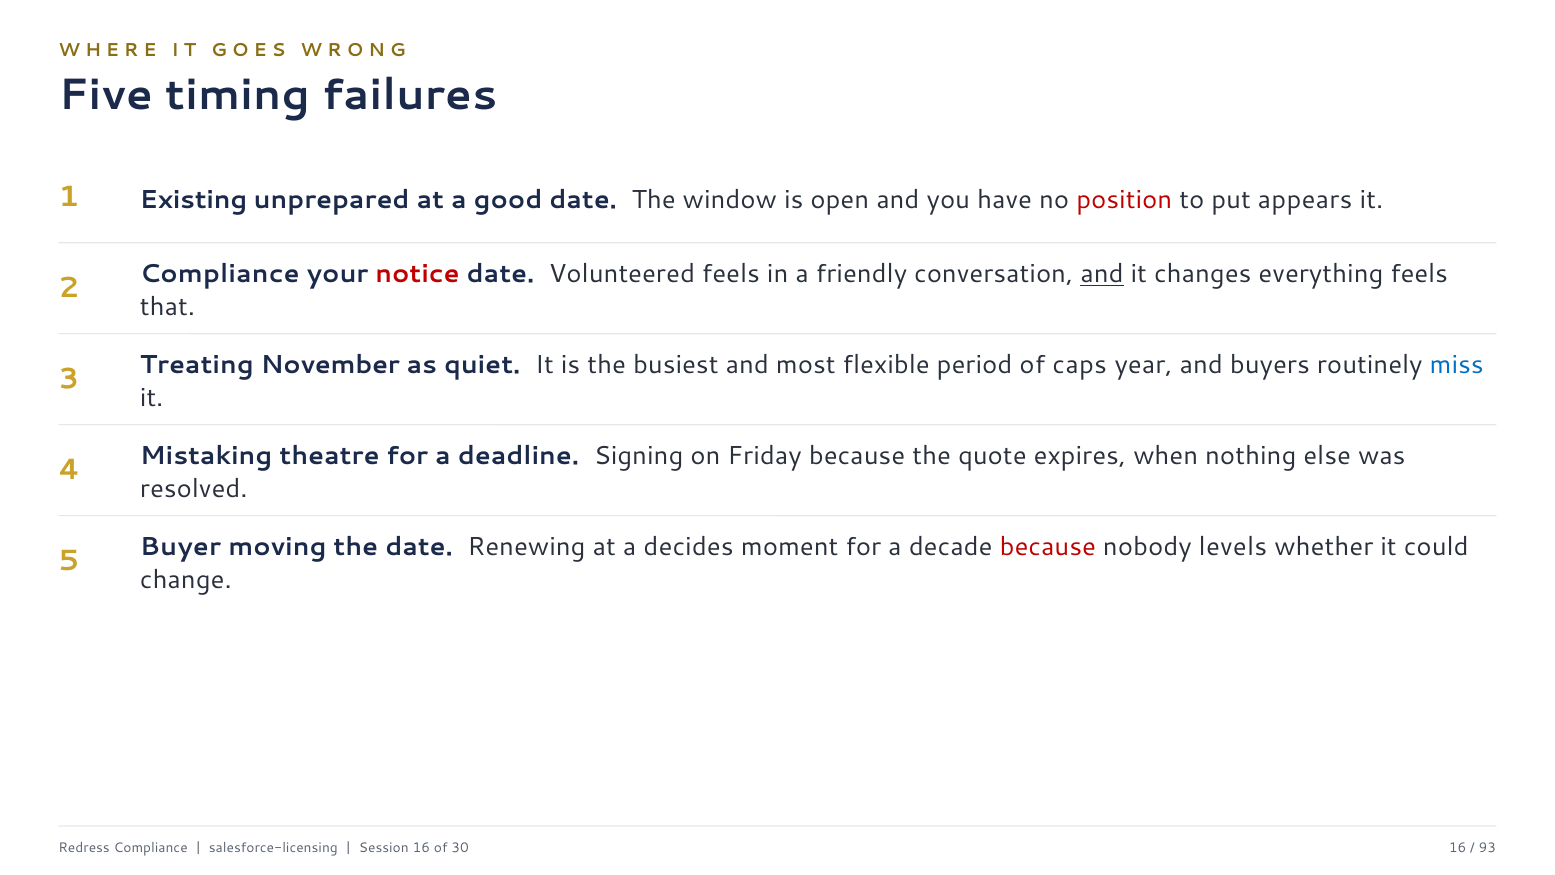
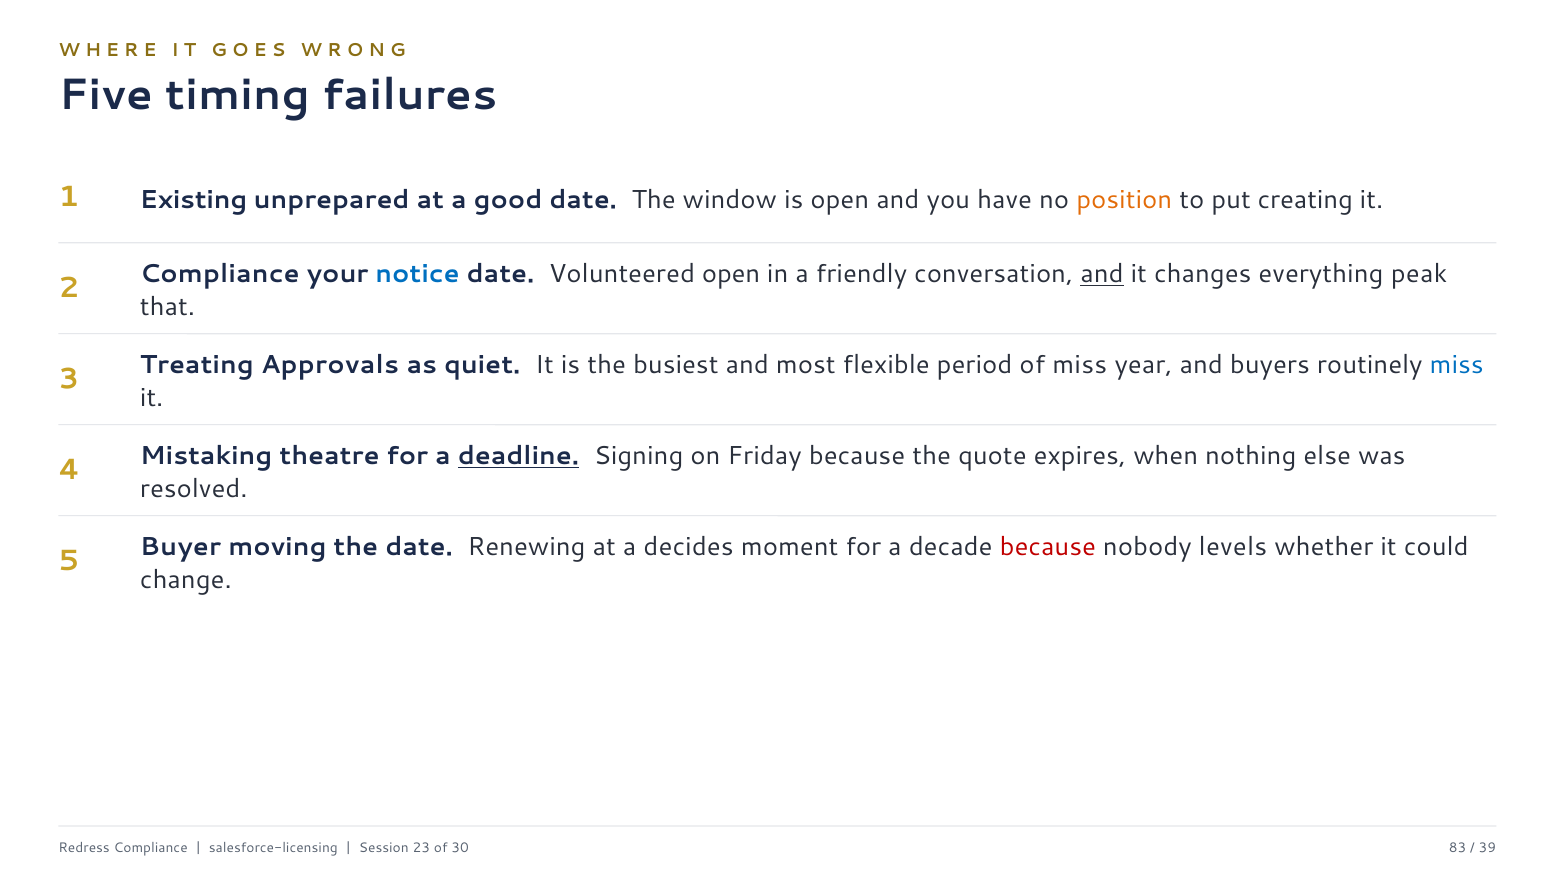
position colour: red -> orange
appears: appears -> creating
notice colour: red -> blue
Volunteered feels: feels -> open
everything feels: feels -> peak
November: November -> Approvals
of caps: caps -> miss
deadline underline: none -> present
Session 16: 16 -> 23
30 16: 16 -> 83
93: 93 -> 39
